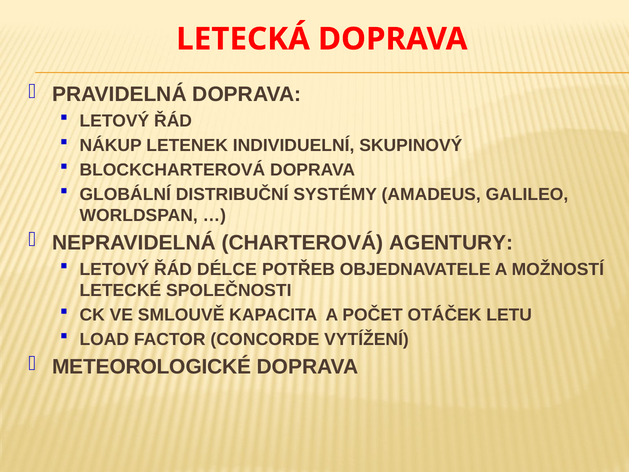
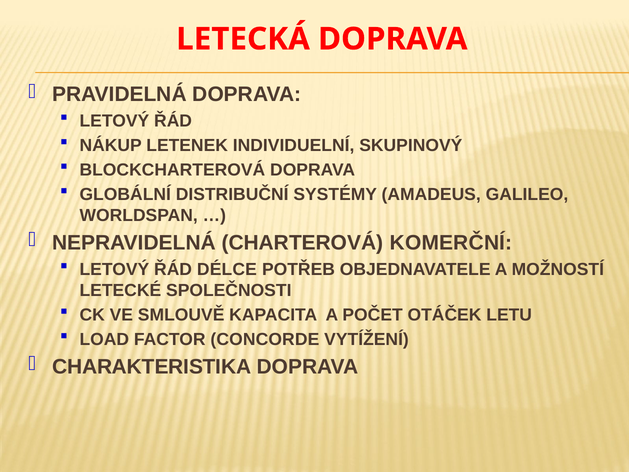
AGENTURY: AGENTURY -> KOMERČNÍ
METEOROLOGICKÉ: METEOROLOGICKÉ -> CHARAKTERISTIKA
